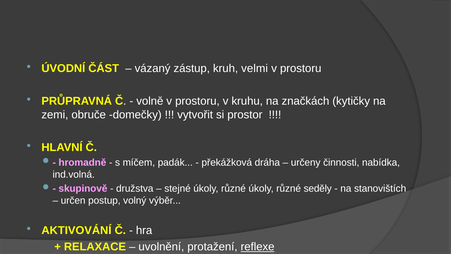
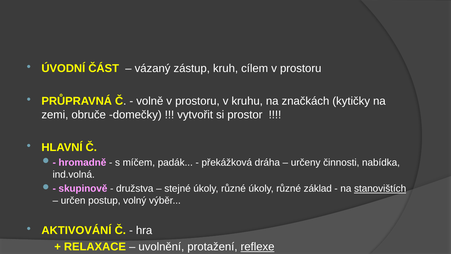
velmi: velmi -> cílem
seděly: seděly -> základ
stanovištích underline: none -> present
